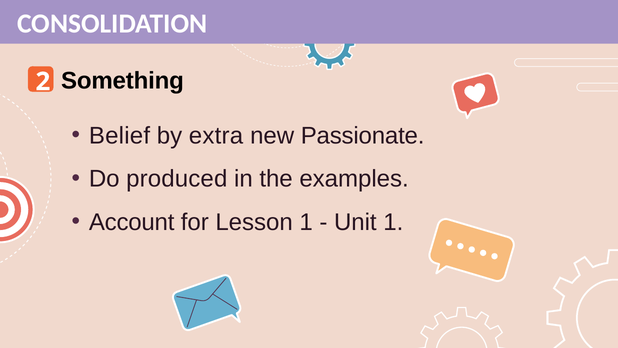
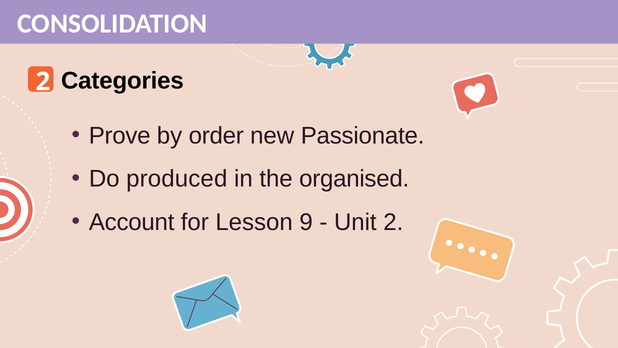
Something: Something -> Categories
Belief: Belief -> Prove
extra: extra -> order
examples: examples -> organised
Lesson 1: 1 -> 9
Unit 1: 1 -> 2
